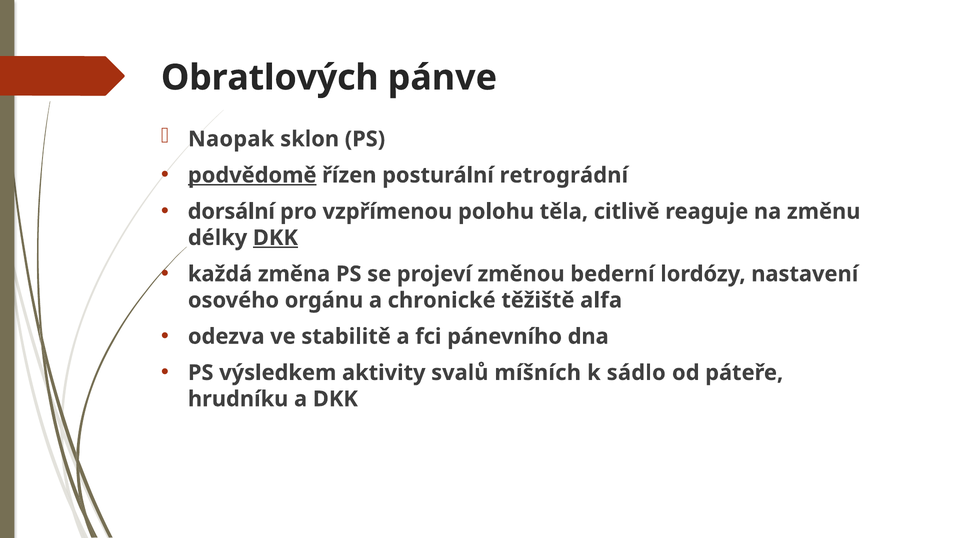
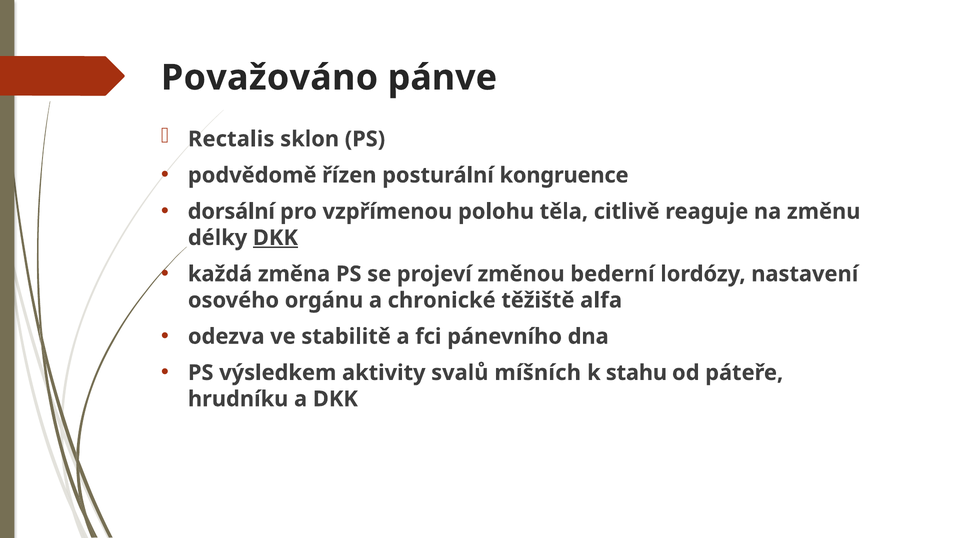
Obratlových: Obratlových -> Považováno
Naopak: Naopak -> Rectalis
podvědomě underline: present -> none
retrográdní: retrográdní -> kongruence
sádlo: sádlo -> stahu
